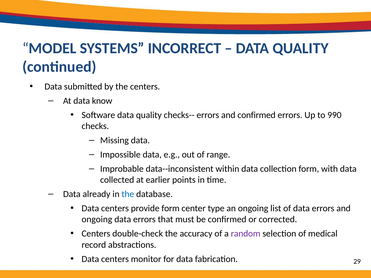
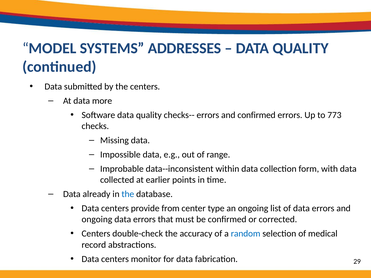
INCORRECT: INCORRECT -> ADDRESSES
know: know -> more
990: 990 -> 773
provide form: form -> from
random colour: purple -> blue
